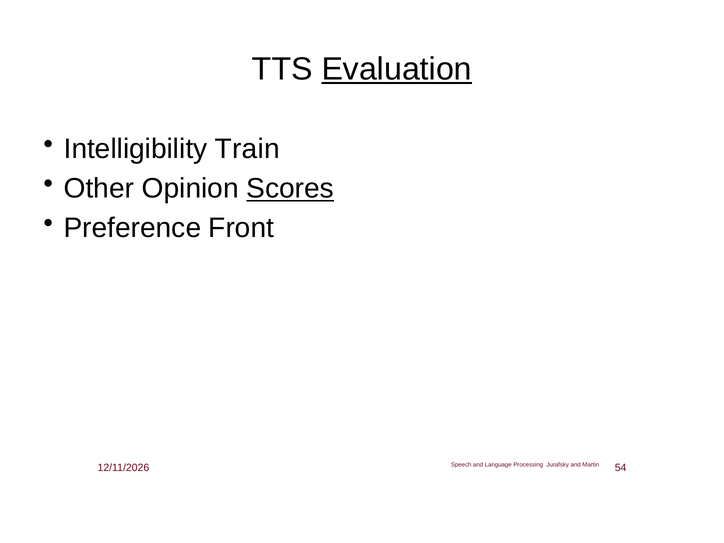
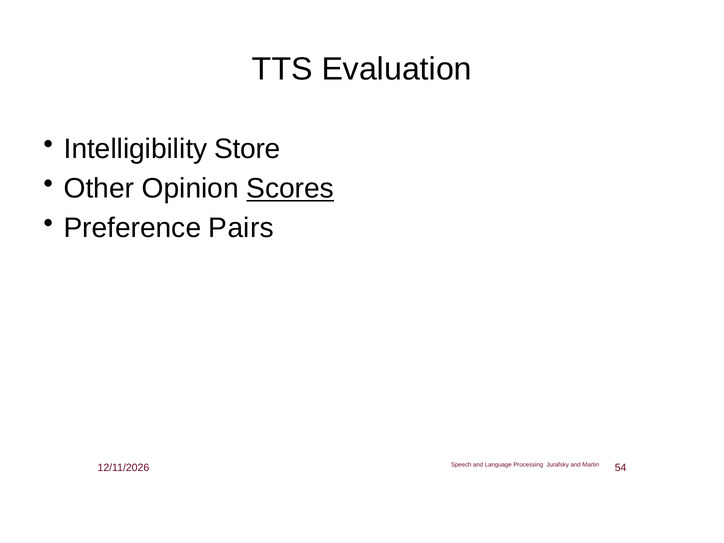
Evaluation underline: present -> none
Train: Train -> Store
Front: Front -> Pairs
